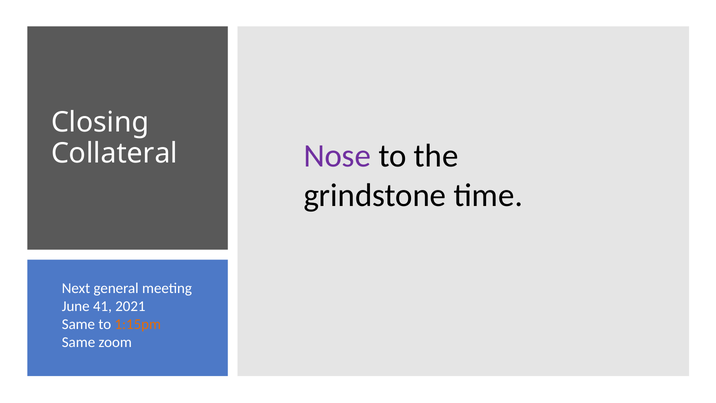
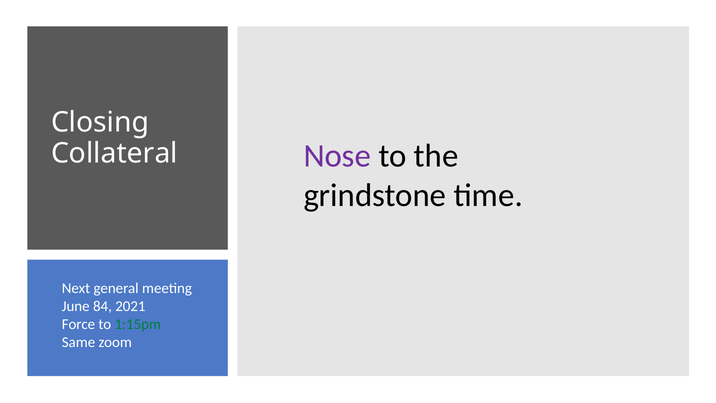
41: 41 -> 84
Same at (78, 324): Same -> Force
1:15pm colour: orange -> green
